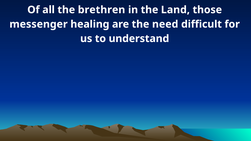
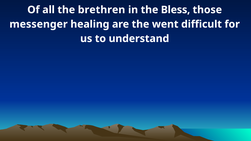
Land: Land -> Bless
need: need -> went
